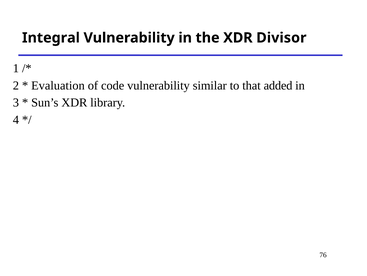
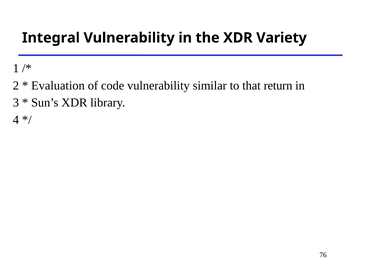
Divisor: Divisor -> Variety
added: added -> return
